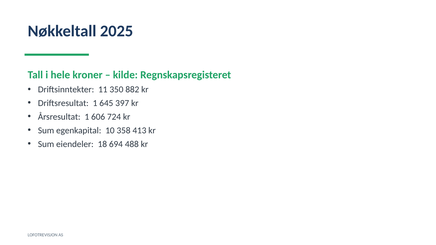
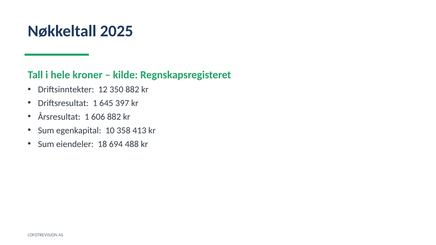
11: 11 -> 12
606 724: 724 -> 882
